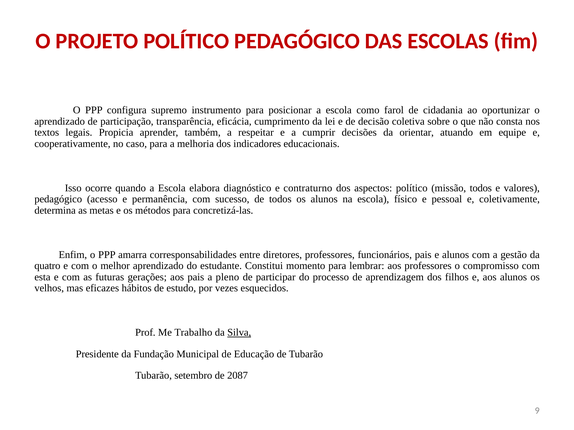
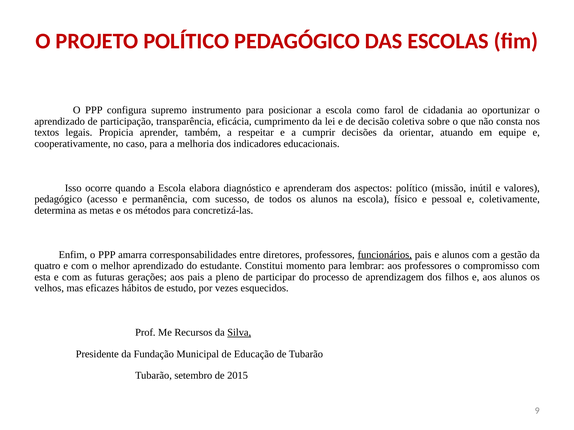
contraturno: contraturno -> aprenderam
missão todos: todos -> inútil
funcionários underline: none -> present
Trabalho: Trabalho -> Recursos
2087: 2087 -> 2015
